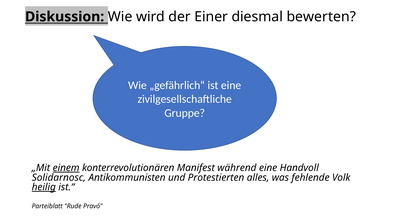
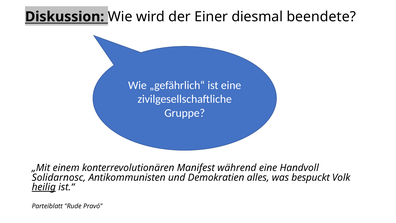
bewerten: bewerten -> beendete
einem underline: present -> none
Protestierten: Protestierten -> Demokratien
fehlende: fehlende -> bespuckt
